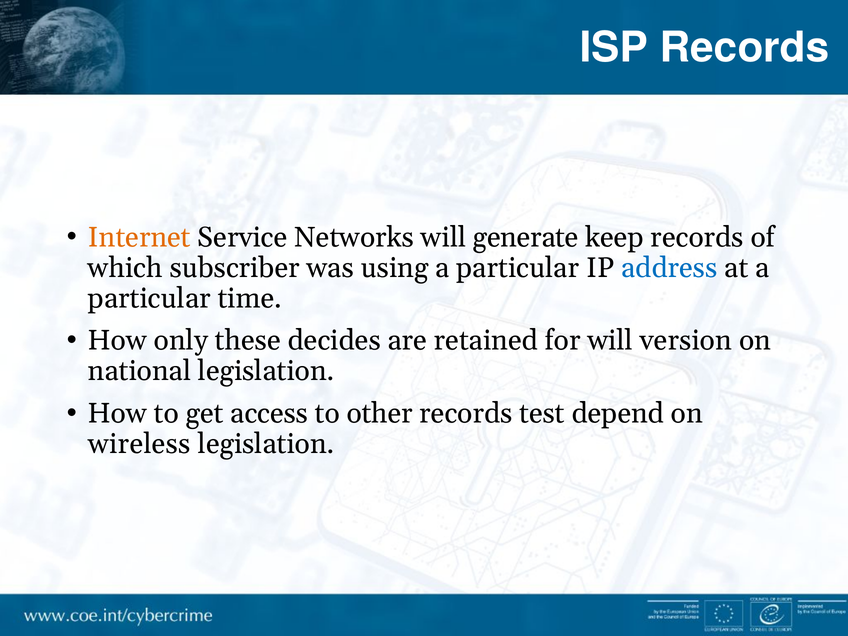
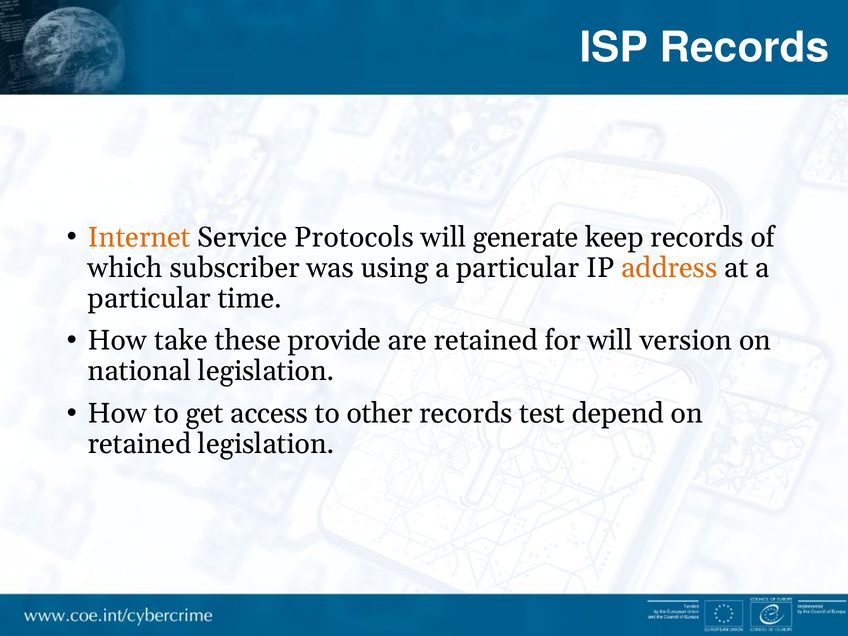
Networks: Networks -> Protocols
address colour: blue -> orange
only: only -> take
decides: decides -> provide
wireless at (139, 444): wireless -> retained
